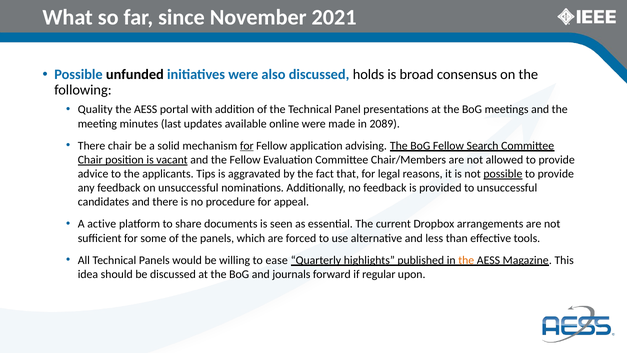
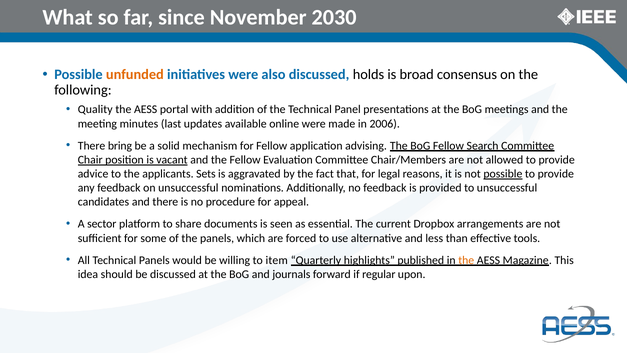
2021: 2021 -> 2030
unfunded colour: black -> orange
2089: 2089 -> 2006
There chair: chair -> bring
for at (247, 145) underline: present -> none
Tips: Tips -> Sets
active: active -> sector
ease: ease -> item
